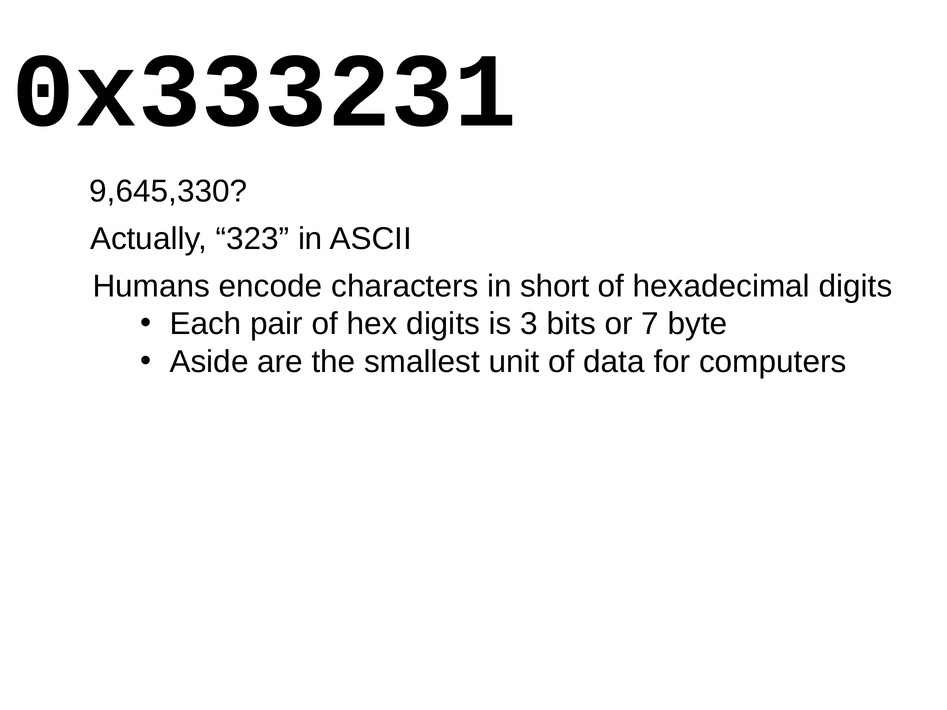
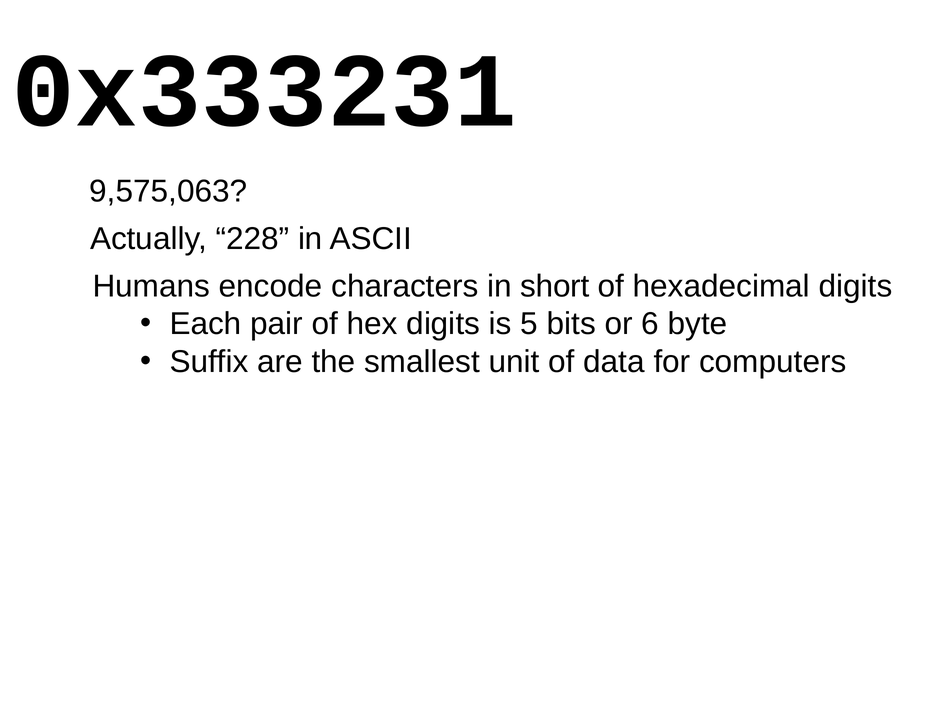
9,645,330: 9,645,330 -> 9,575,063
323: 323 -> 228
3: 3 -> 5
7: 7 -> 6
Aside: Aside -> Suffix
